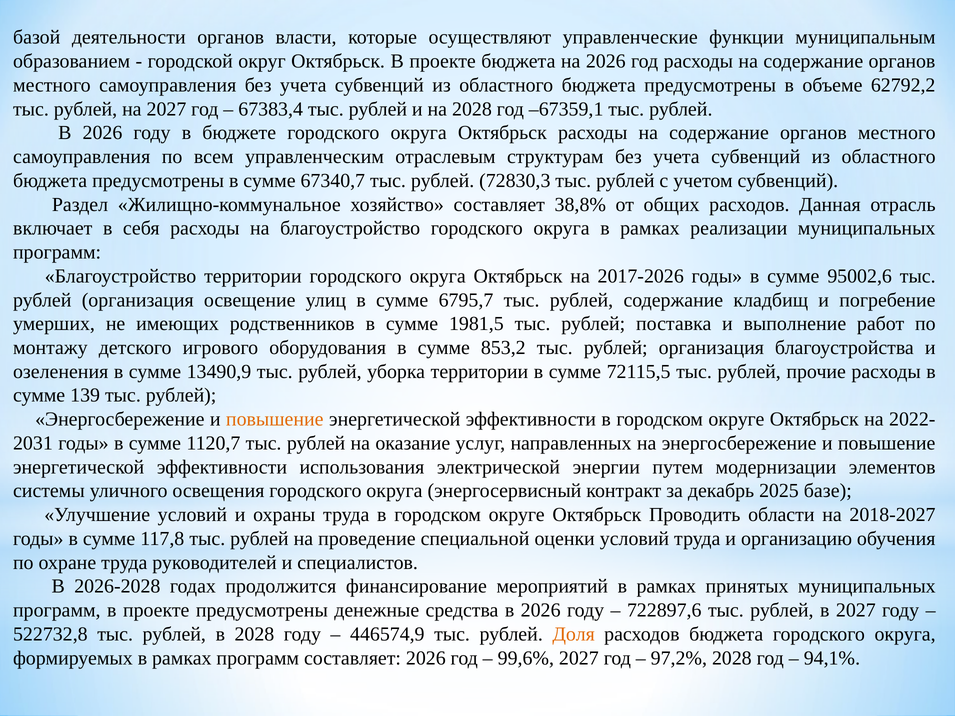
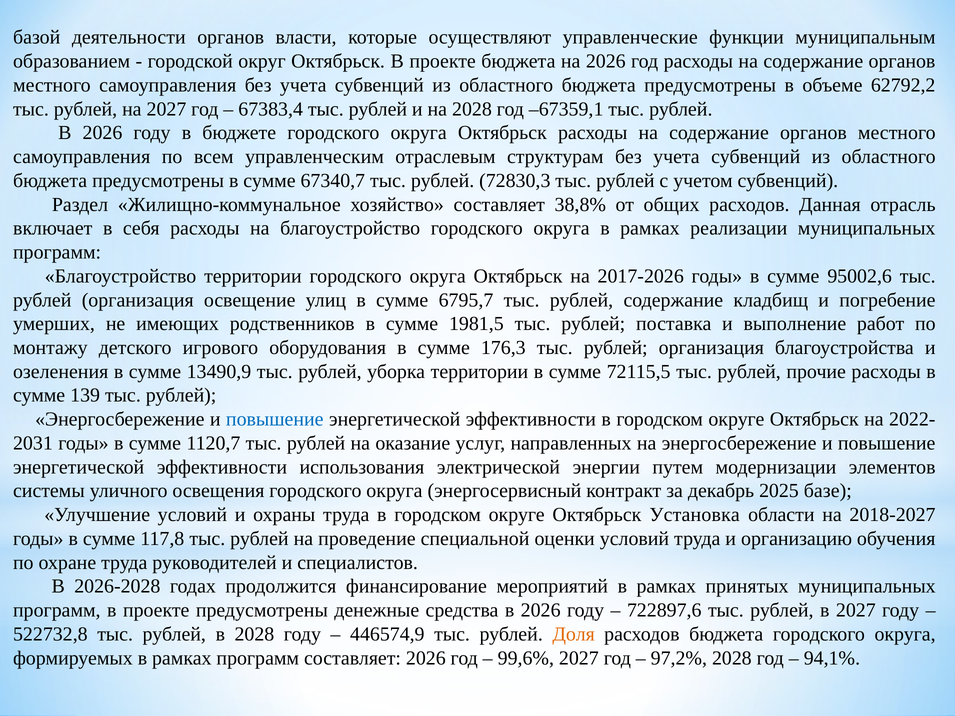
853,2: 853,2 -> 176,3
повышение at (275, 419) colour: orange -> blue
Проводить: Проводить -> Установка
